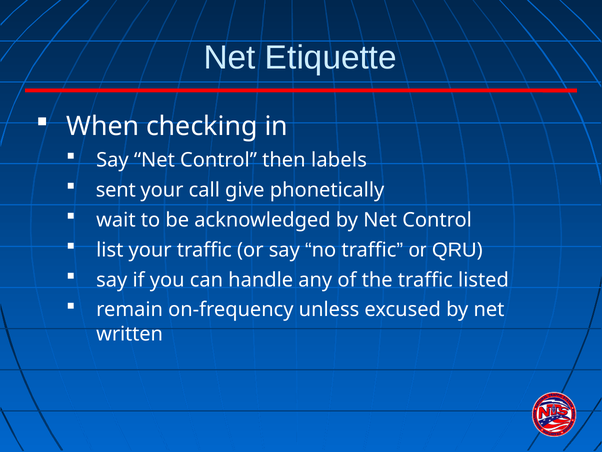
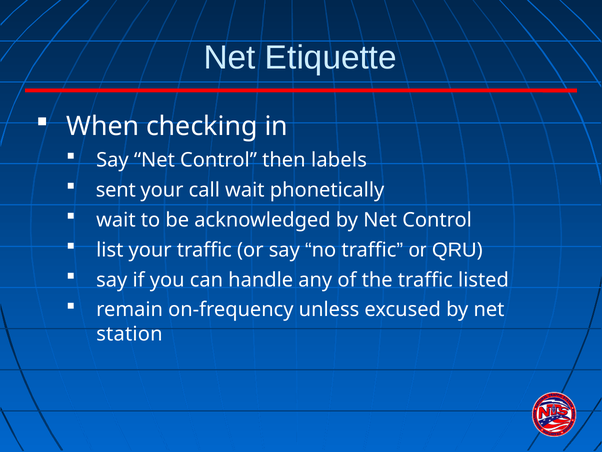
call give: give -> wait
written: written -> station
